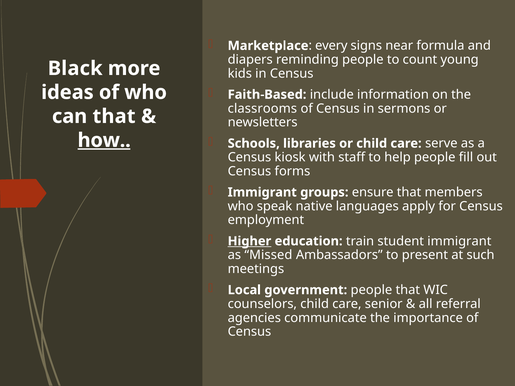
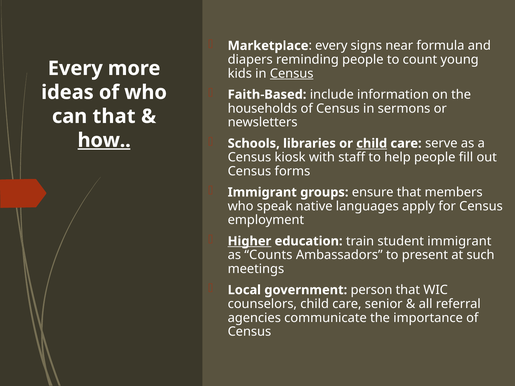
Black at (75, 68): Black -> Every
Census at (292, 74) underline: none -> present
classrooms: classrooms -> households
child at (372, 143) underline: none -> present
Missed: Missed -> Counts
government people: people -> person
